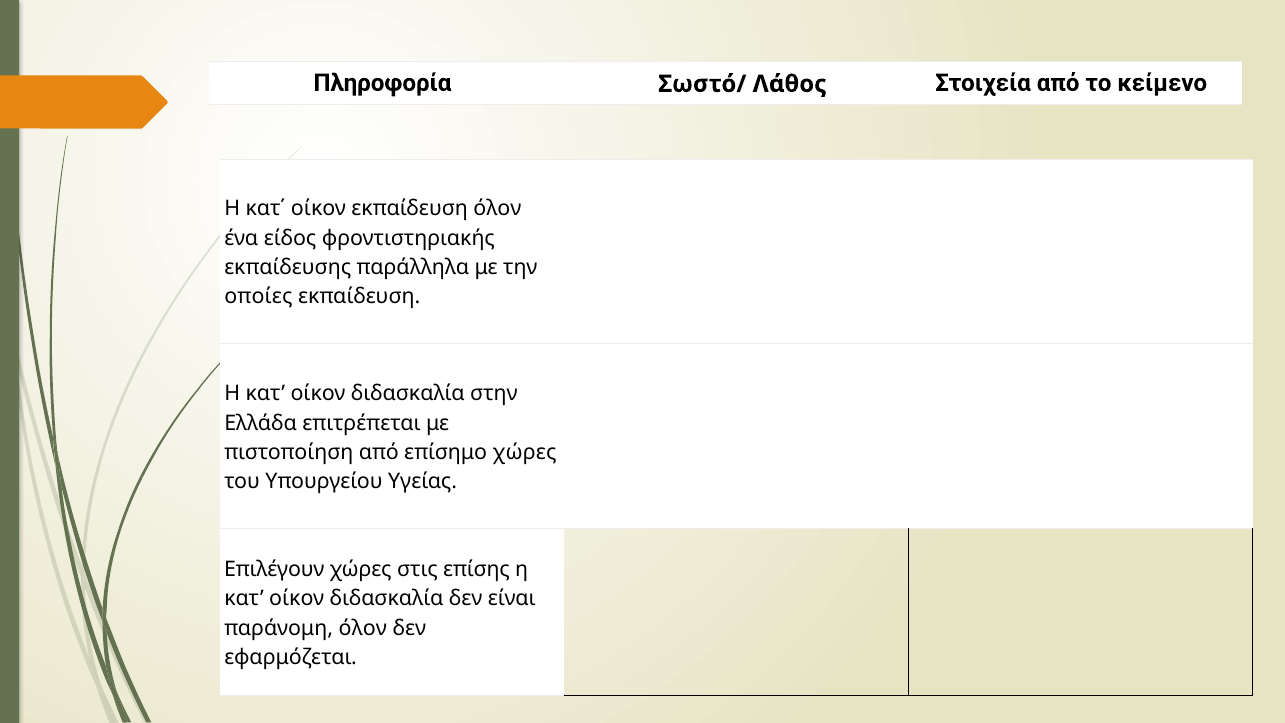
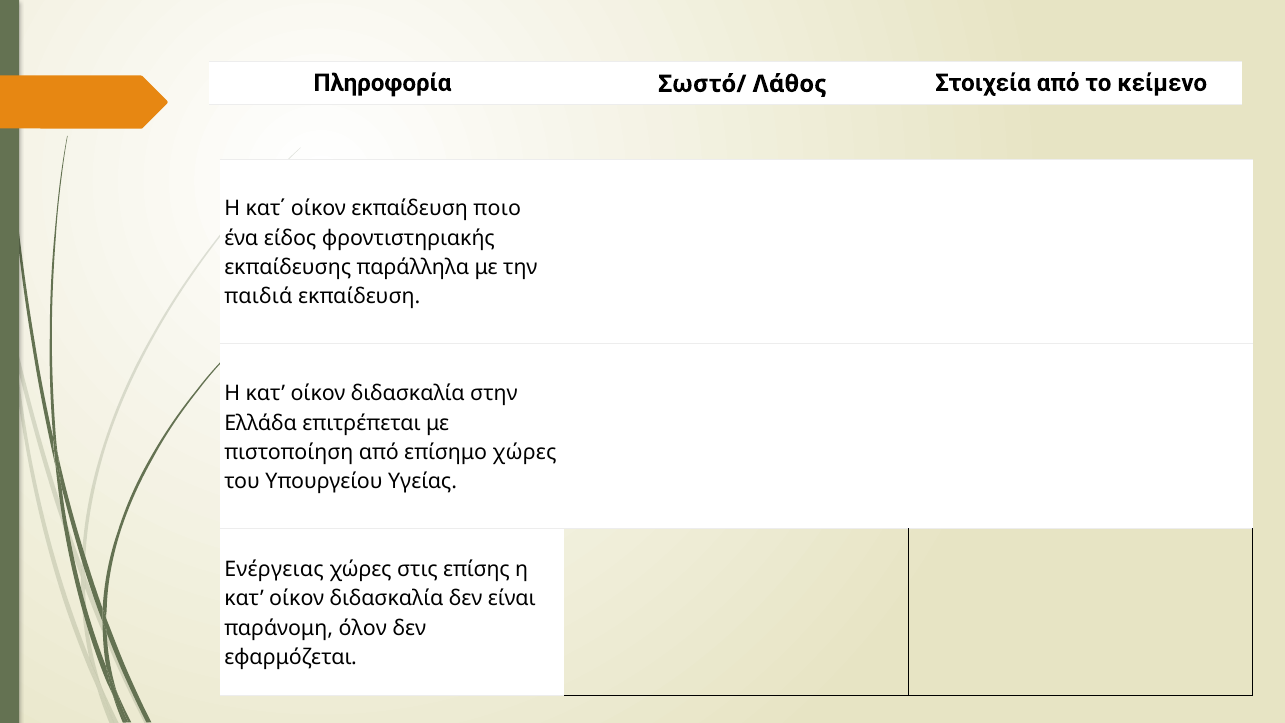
εκπαίδευση όλον: όλον -> ποιο
οποίες: οποίες -> παιδιά
Επιλέγουν: Επιλέγουν -> Ενέργειας
